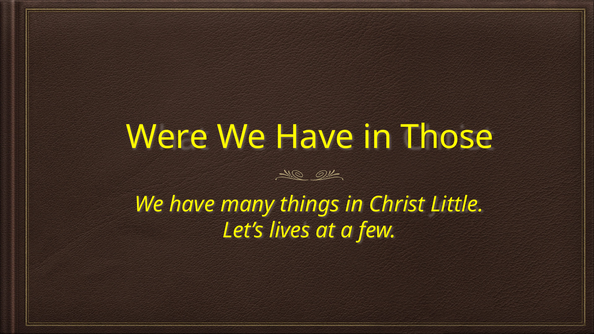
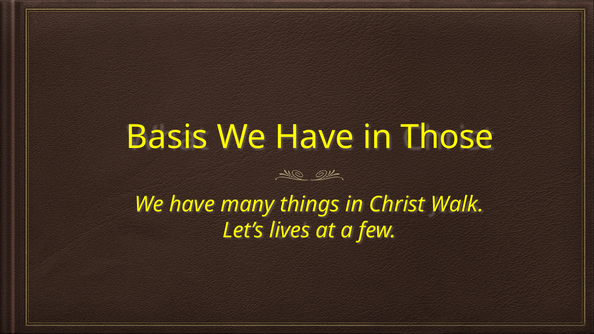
Were: Were -> Basis
Little: Little -> Walk
